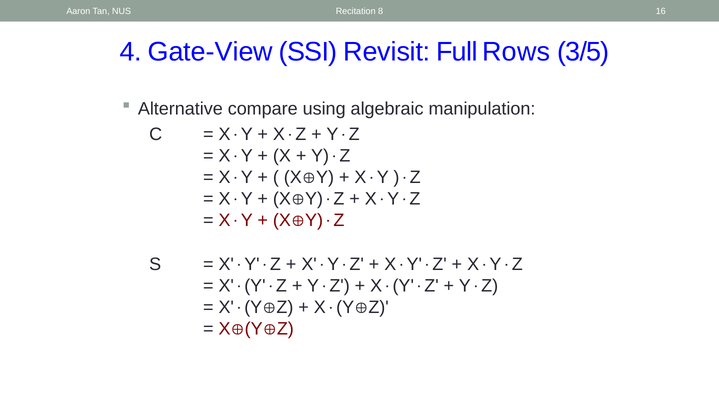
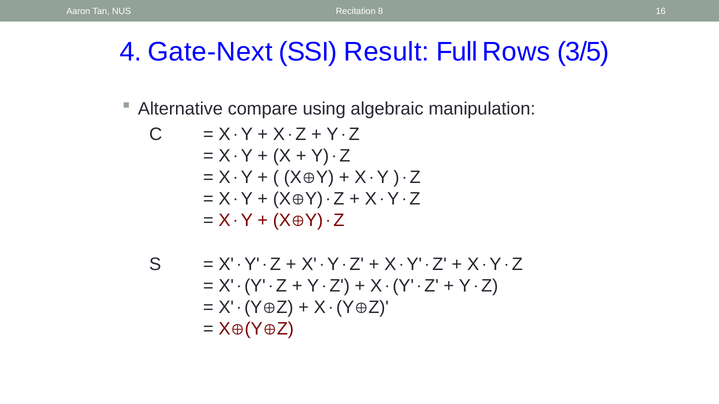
Gate-View: Gate-View -> Gate-Next
Revisit: Revisit -> Result
